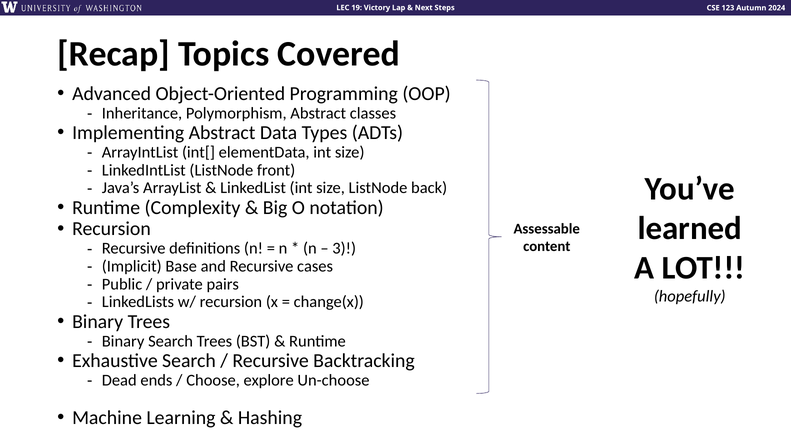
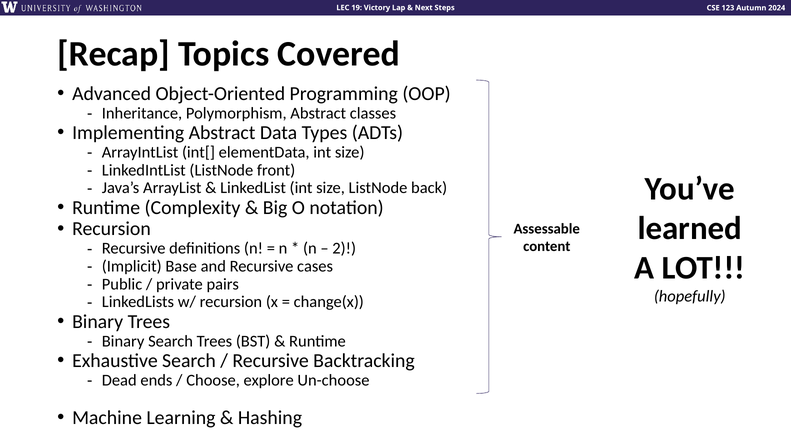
3: 3 -> 2
